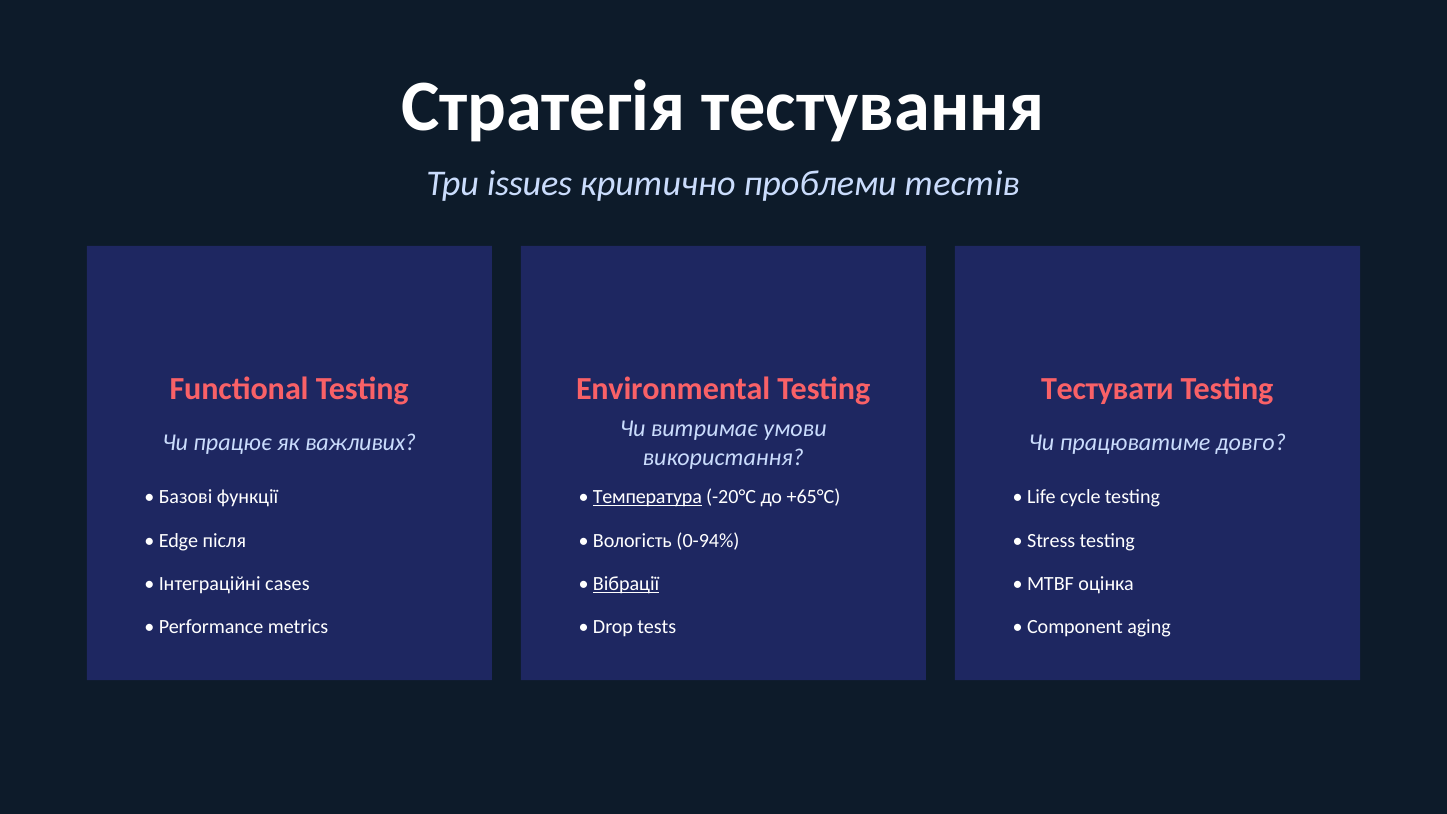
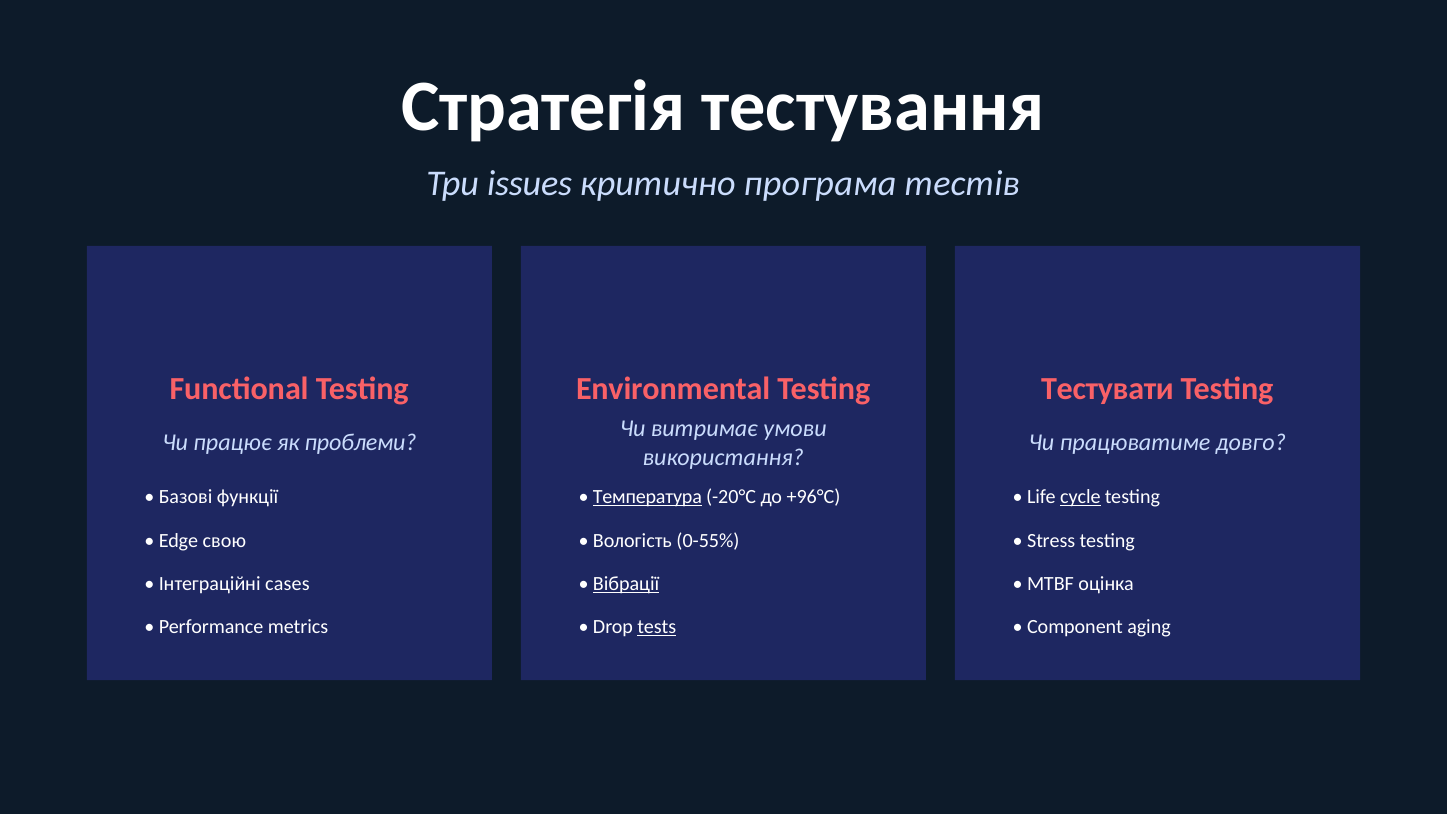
проблеми: проблеми -> програма
важливих: важливих -> проблеми
+65°C: +65°C -> +96°C
cycle underline: none -> present
після: після -> свою
0-94%: 0-94% -> 0-55%
tests underline: none -> present
